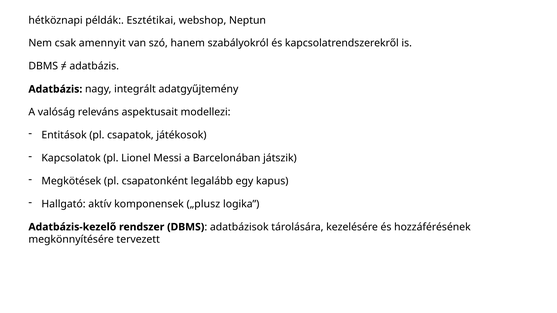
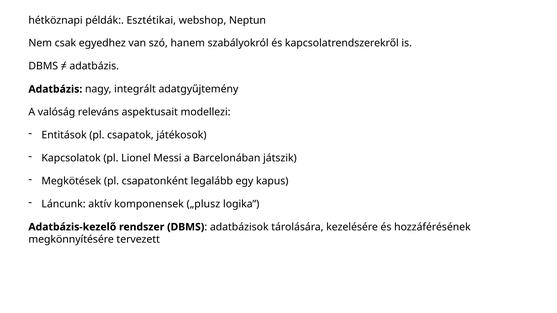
amennyit: amennyit -> egyedhez
Hallgató: Hallgató -> Láncunk
